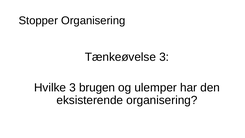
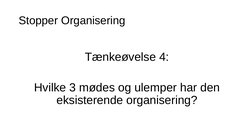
Tænkeøvelse 3: 3 -> 4
brugen: brugen -> mødes
